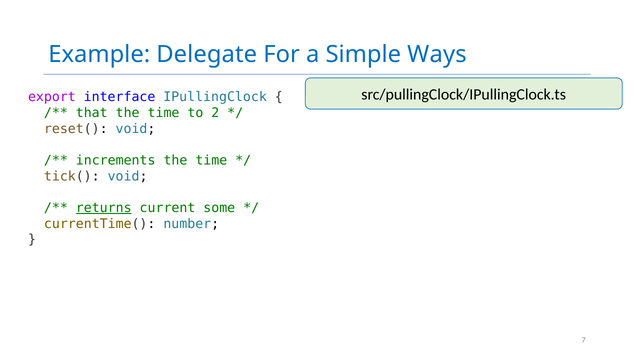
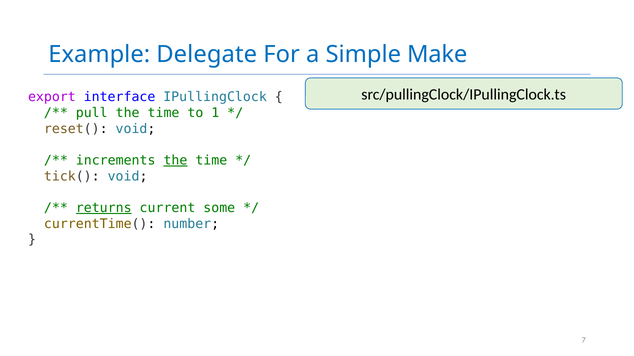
Ways: Ways -> Make
that: that -> pull
2: 2 -> 1
the at (175, 161) underline: none -> present
